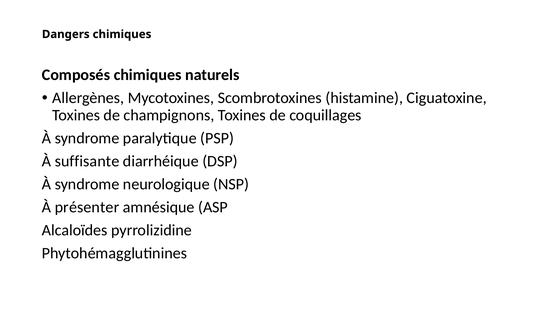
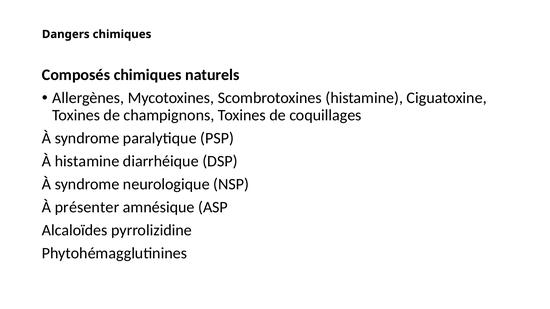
À suffisante: suffisante -> histamine
